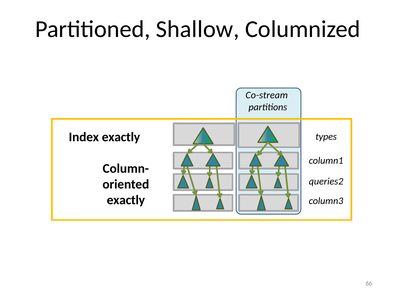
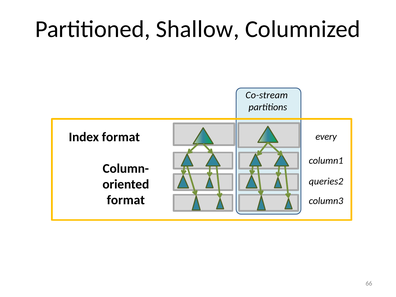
Index exactly: exactly -> format
types: types -> every
exactly at (126, 200): exactly -> format
